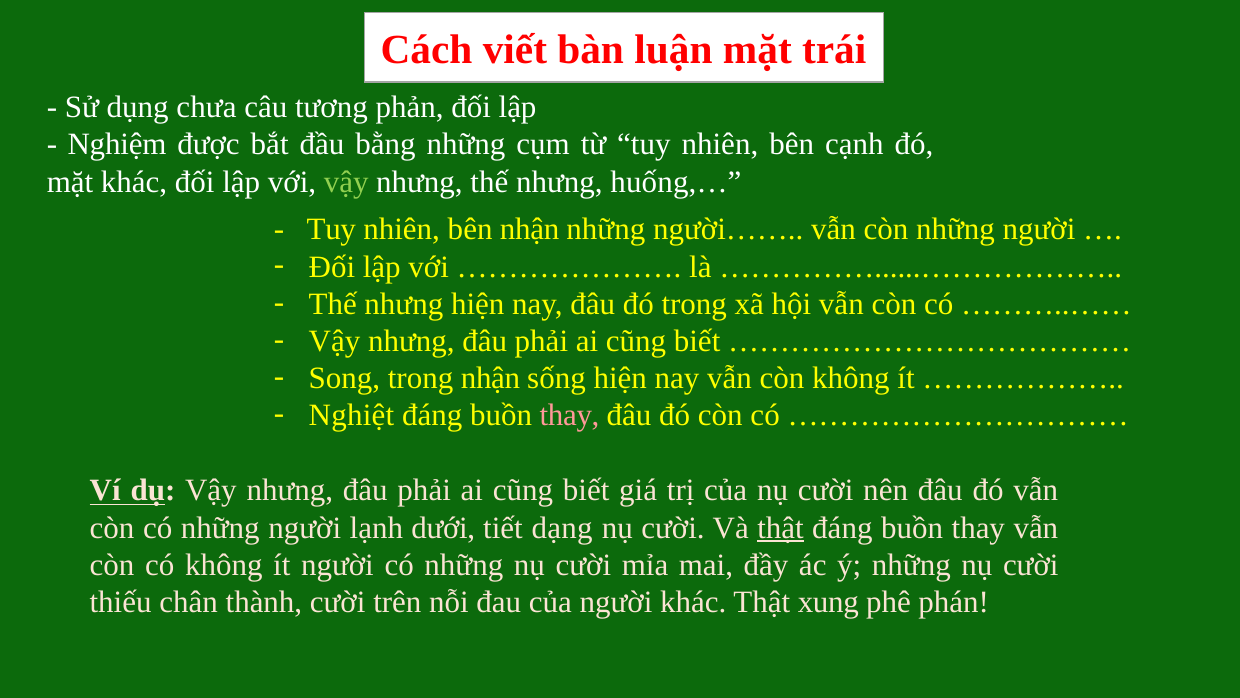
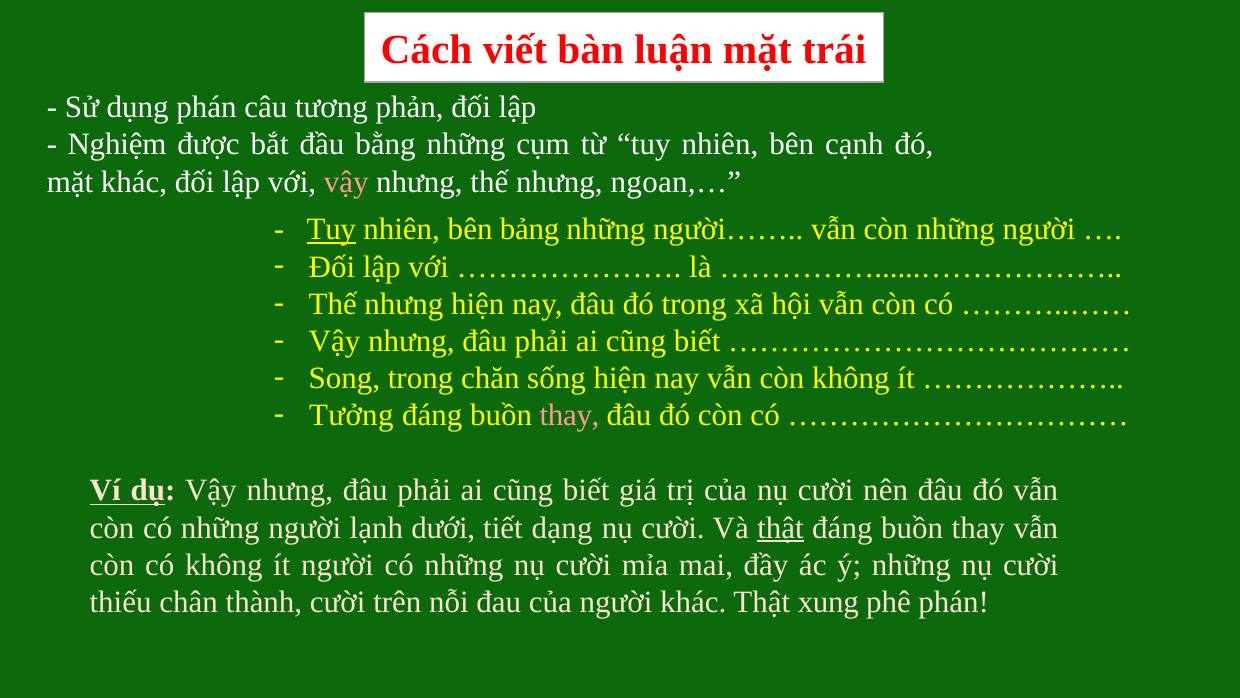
dụng chưa: chưa -> phán
vậy at (346, 182) colour: light green -> pink
huống,…: huống,… -> ngoan,…
Tuy at (331, 229) underline: none -> present
bên nhận: nhận -> bảng
trong nhận: nhận -> chăn
Nghiệt: Nghiệt -> Tưởng
